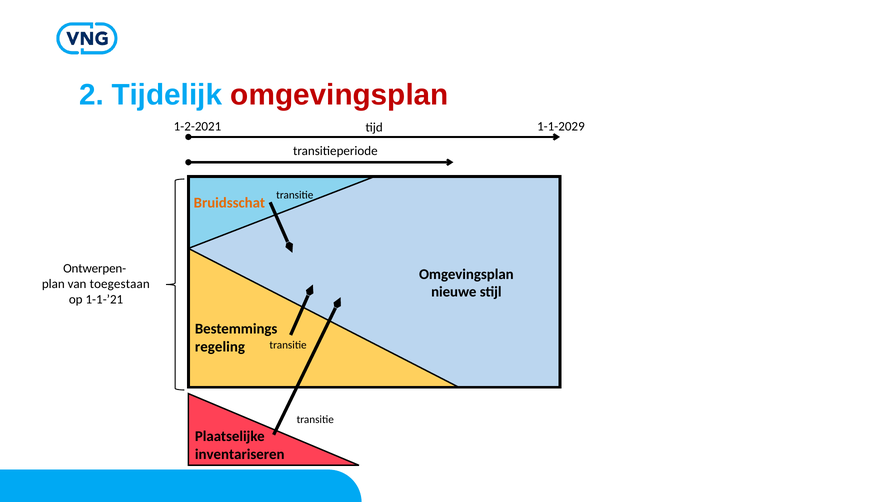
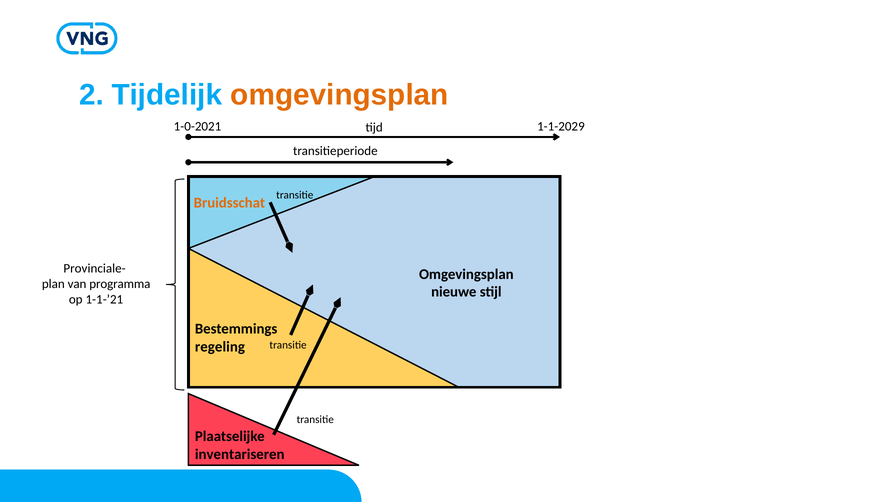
omgevingsplan at (339, 95) colour: red -> orange
1-2-2021: 1-2-2021 -> 1-0-2021
Ontwerpen-: Ontwerpen- -> Provinciale-
toegestaan: toegestaan -> programma
